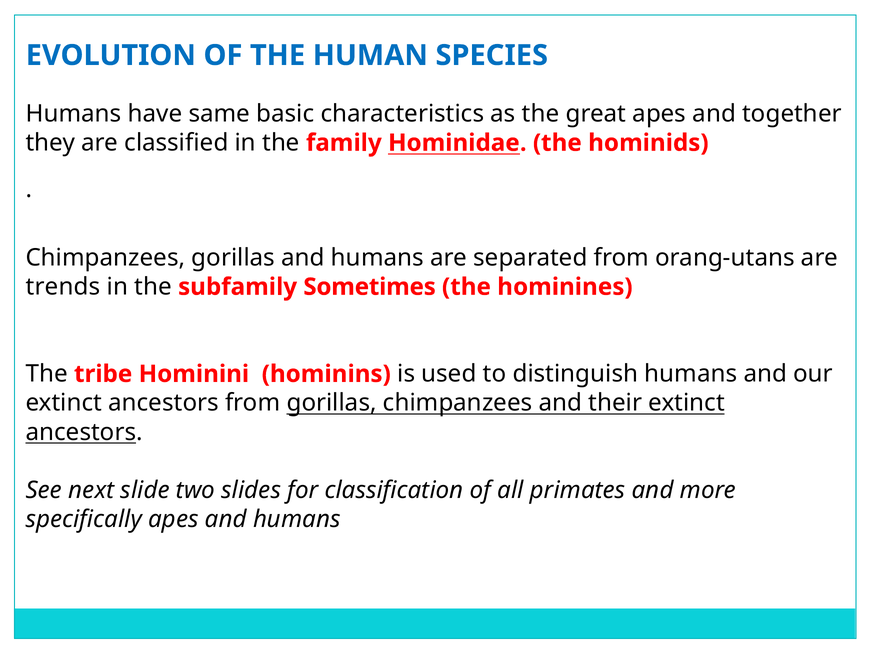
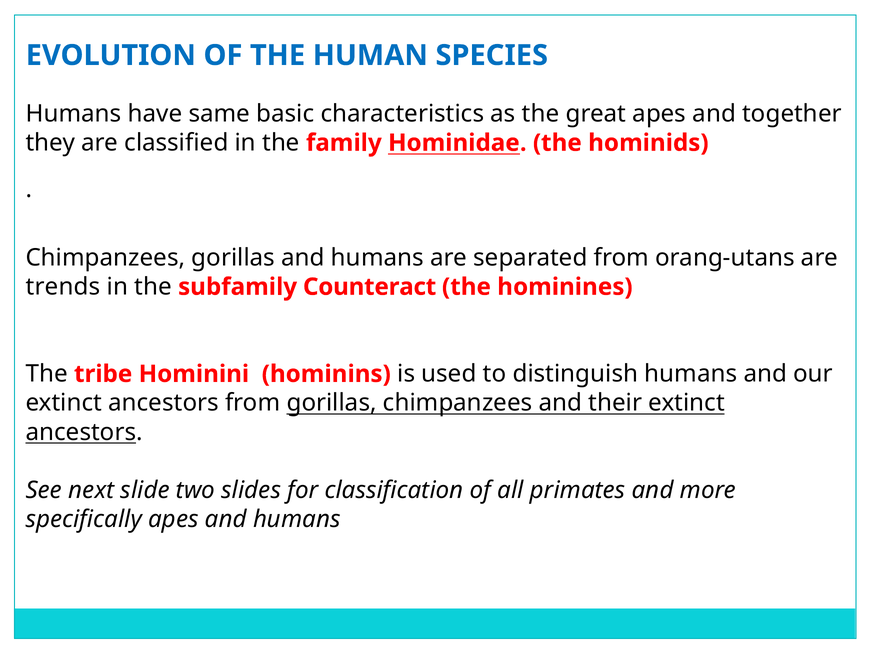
Sometimes: Sometimes -> Counteract
